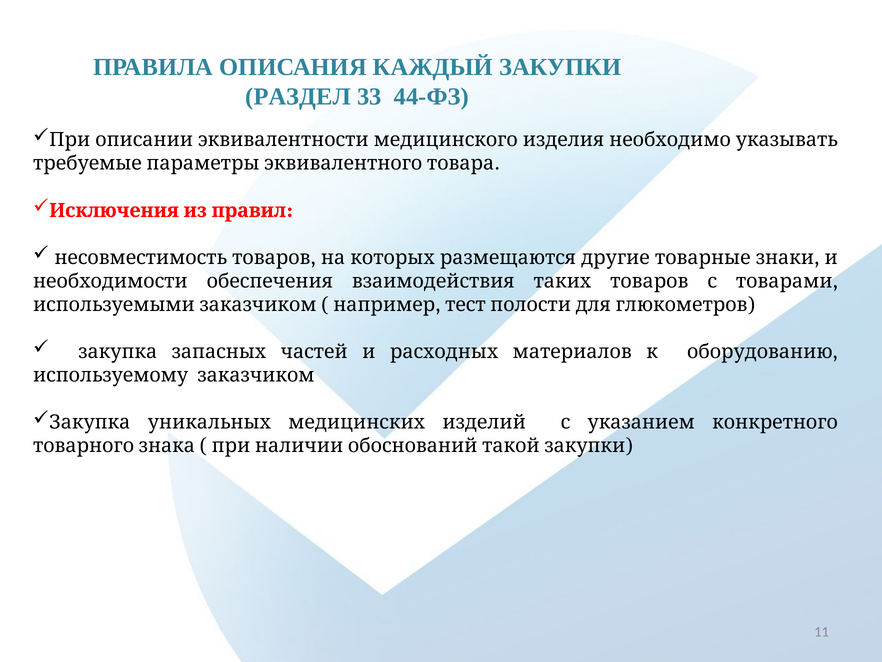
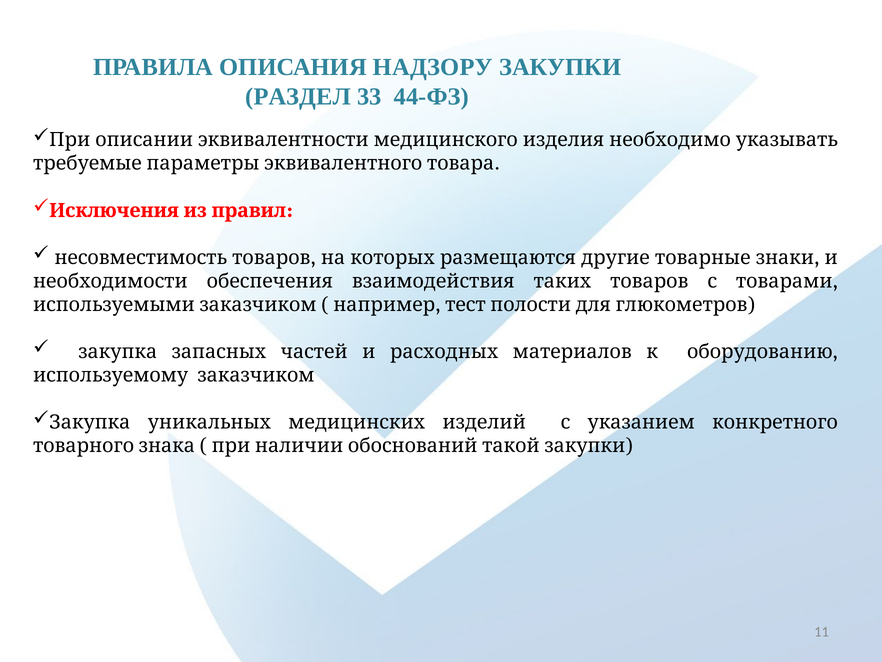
КАЖДЫЙ: КАЖДЫЙ -> НАДЗОРУ
